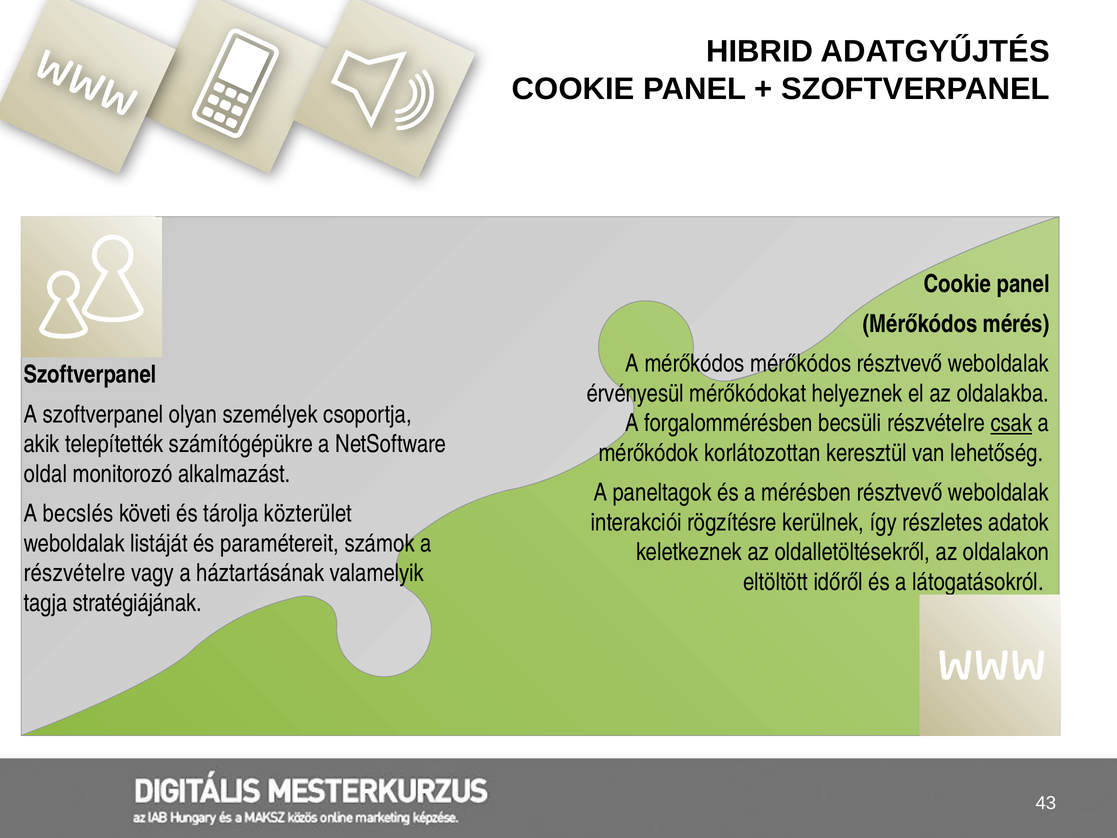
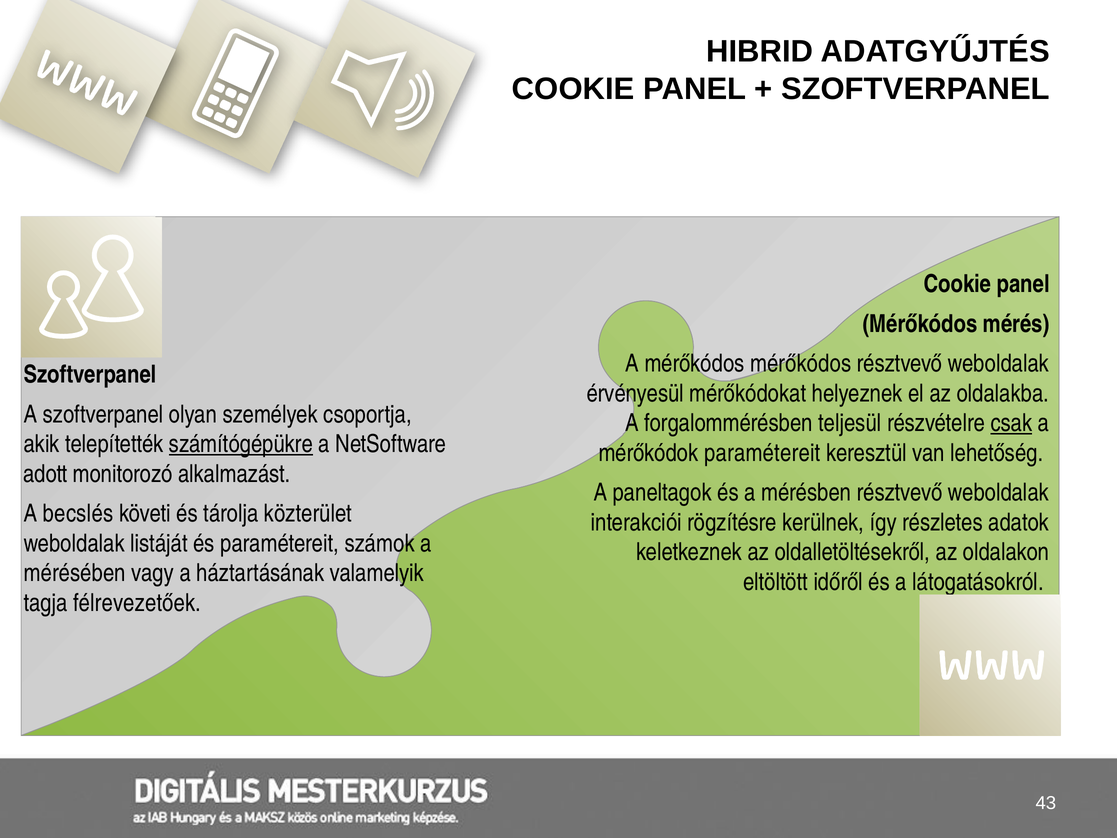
becsüli: becsüli -> teljesül
számítógépükre underline: none -> present
mérőkódok korlátozottan: korlátozottan -> paramétereit
oldal: oldal -> adott
részvételre at (75, 573): részvételre -> mérésében
stratégiájának: stratégiájának -> félrevezetőek
